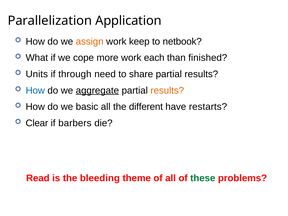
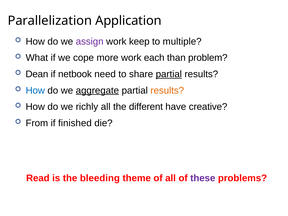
assign colour: orange -> purple
netbook: netbook -> multiple
finished: finished -> problem
Units: Units -> Dean
through: through -> netbook
partial at (169, 74) underline: none -> present
basic: basic -> richly
restarts: restarts -> creative
Clear: Clear -> From
barbers: barbers -> finished
these colour: green -> purple
